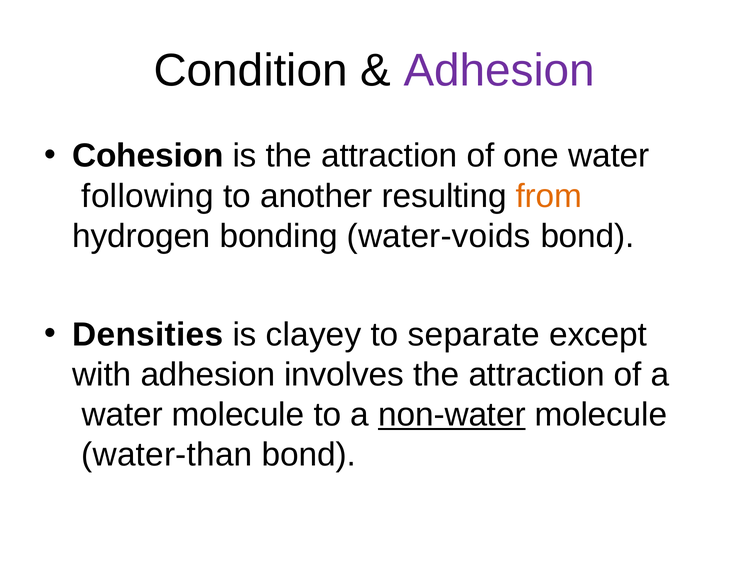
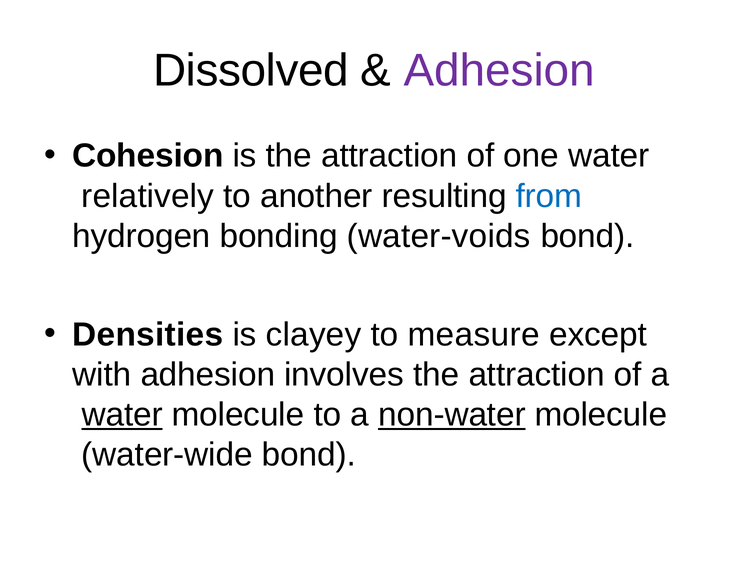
Condition: Condition -> Dissolved
following: following -> relatively
from colour: orange -> blue
separate: separate -> measure
water at (122, 415) underline: none -> present
water-than: water-than -> water-wide
